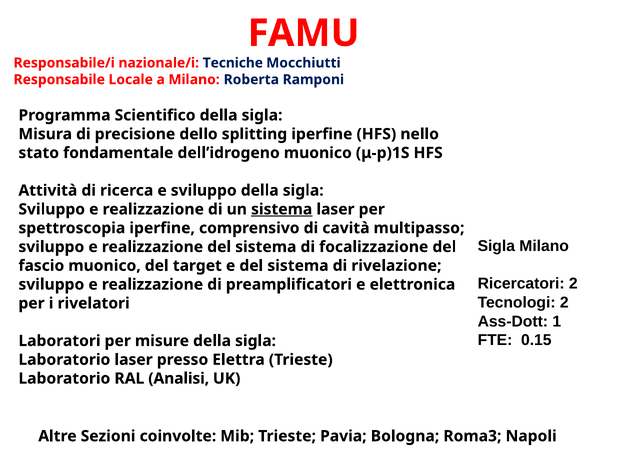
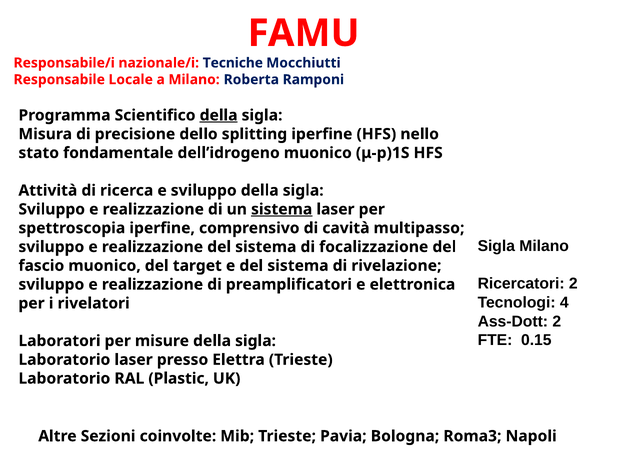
della at (219, 115) underline: none -> present
Tecnologi 2: 2 -> 4
Ass-Dott 1: 1 -> 2
Analisi: Analisi -> Plastic
